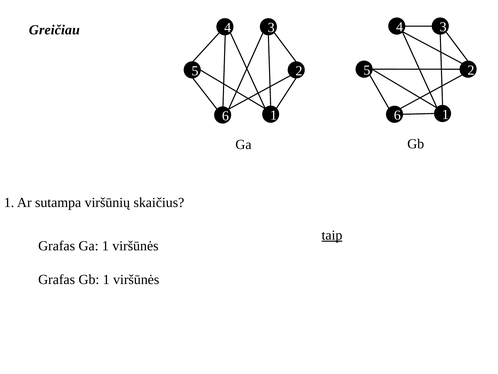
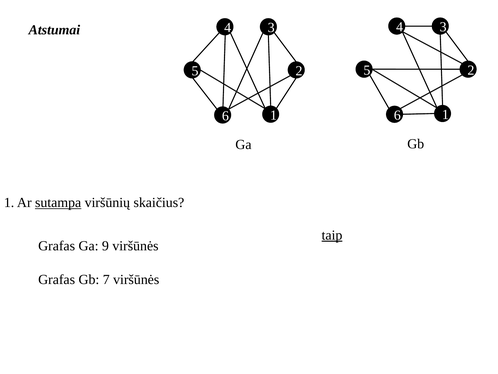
Greičiau: Greičiau -> Atstumai
sutampa underline: none -> present
Ga 1: 1 -> 9
Gb 1: 1 -> 7
